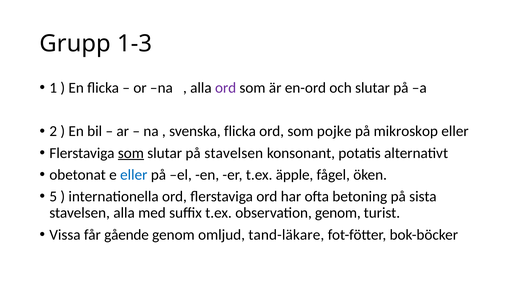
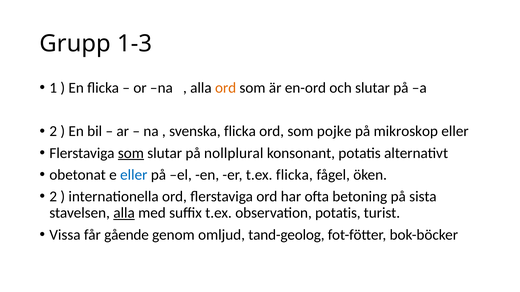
ord at (226, 88) colour: purple -> orange
på stavelsen: stavelsen -> nollplural
t.ex äpple: äpple -> flicka
5 at (53, 197): 5 -> 2
alla at (124, 213) underline: none -> present
observation genom: genom -> potatis
tand-läkare: tand-läkare -> tand-geolog
